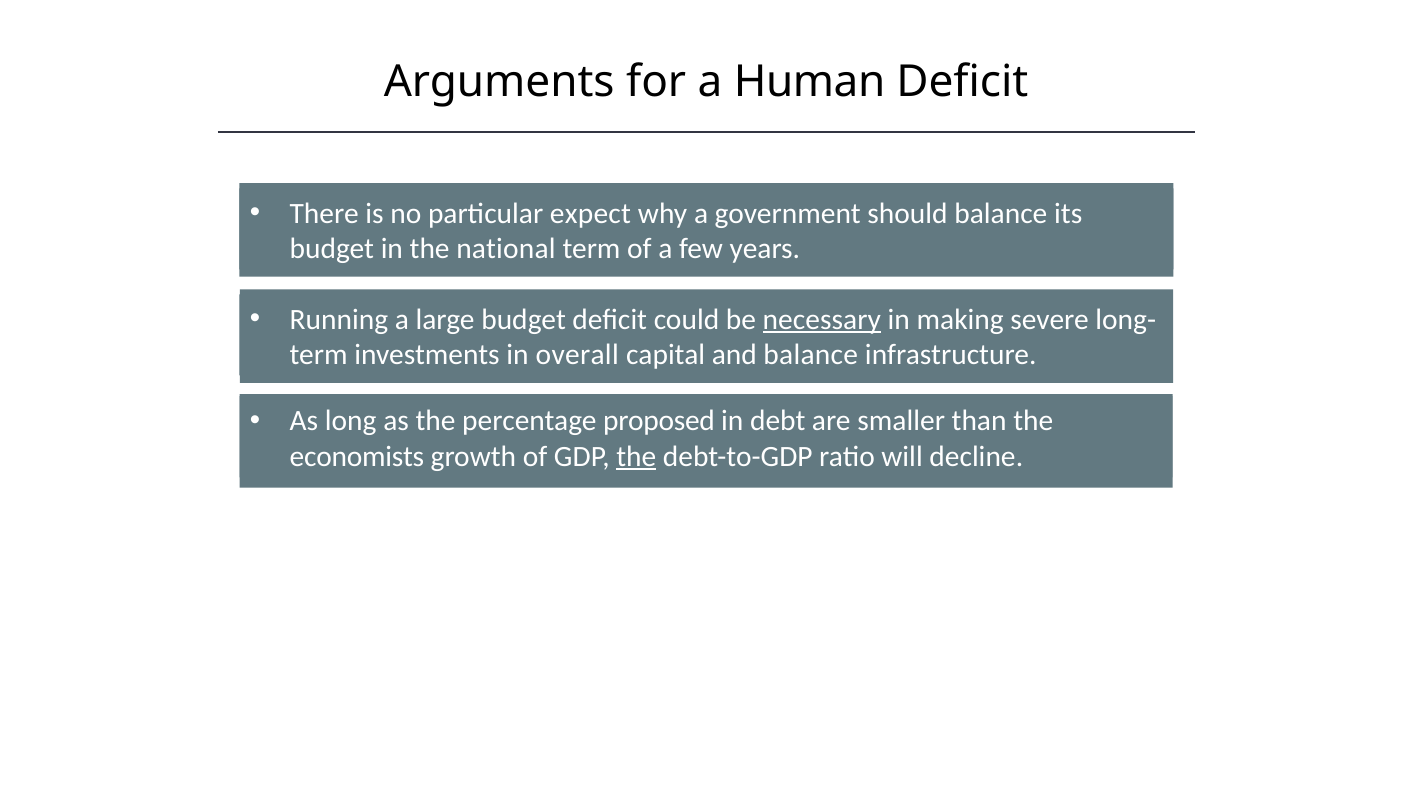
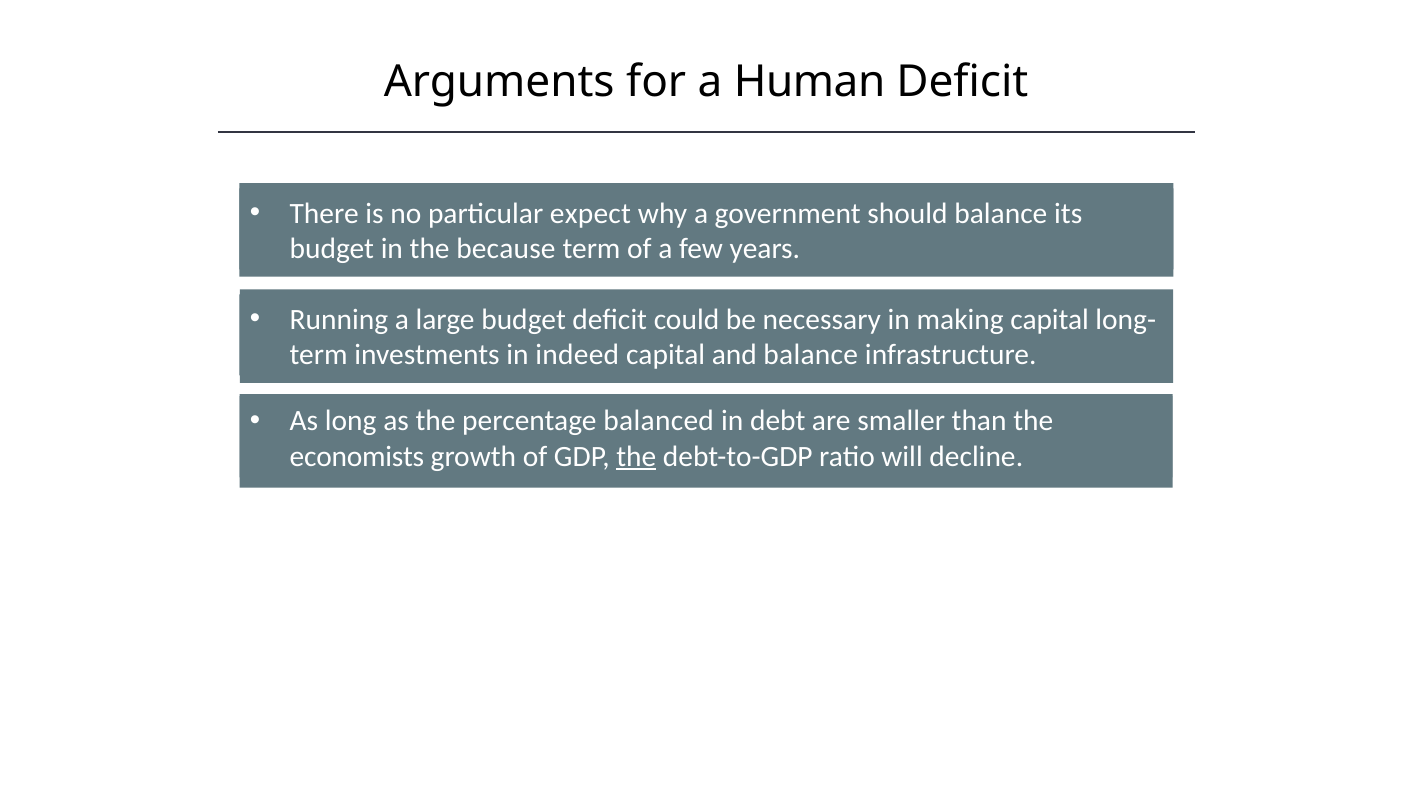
national: national -> because
necessary underline: present -> none
making severe: severe -> capital
overall: overall -> indeed
proposed: proposed -> balanced
